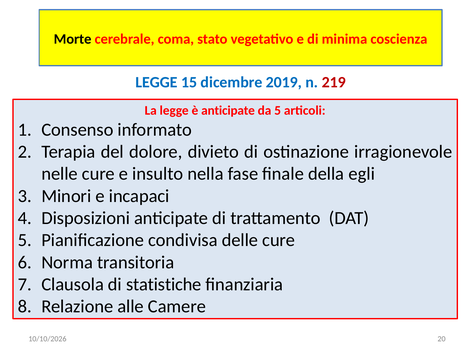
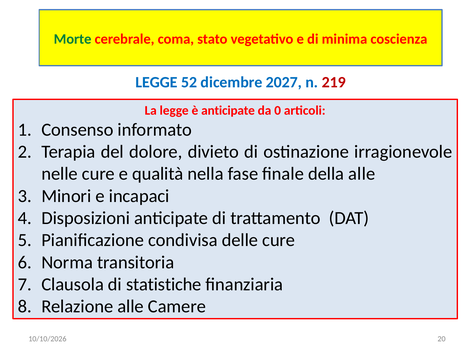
Morte colour: black -> green
15: 15 -> 52
2019: 2019 -> 2027
da 5: 5 -> 0
insulto: insulto -> qualità
della egli: egli -> alle
